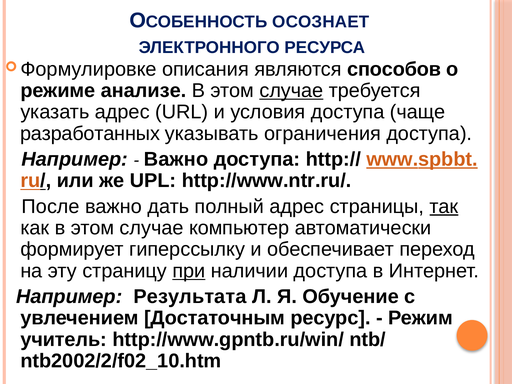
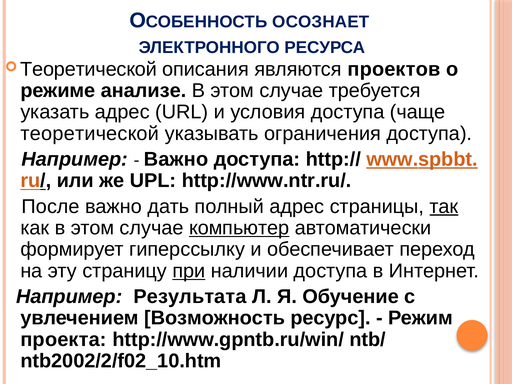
Формулировке at (88, 69): Формулировке -> Теоретической
способов: способов -> проектов
случае at (291, 91) underline: present -> none
разработанных at (90, 134): разработанных -> теоретической
компьютер underline: none -> present
Достаточным: Достаточным -> Возможность
учитель: учитель -> проекта
